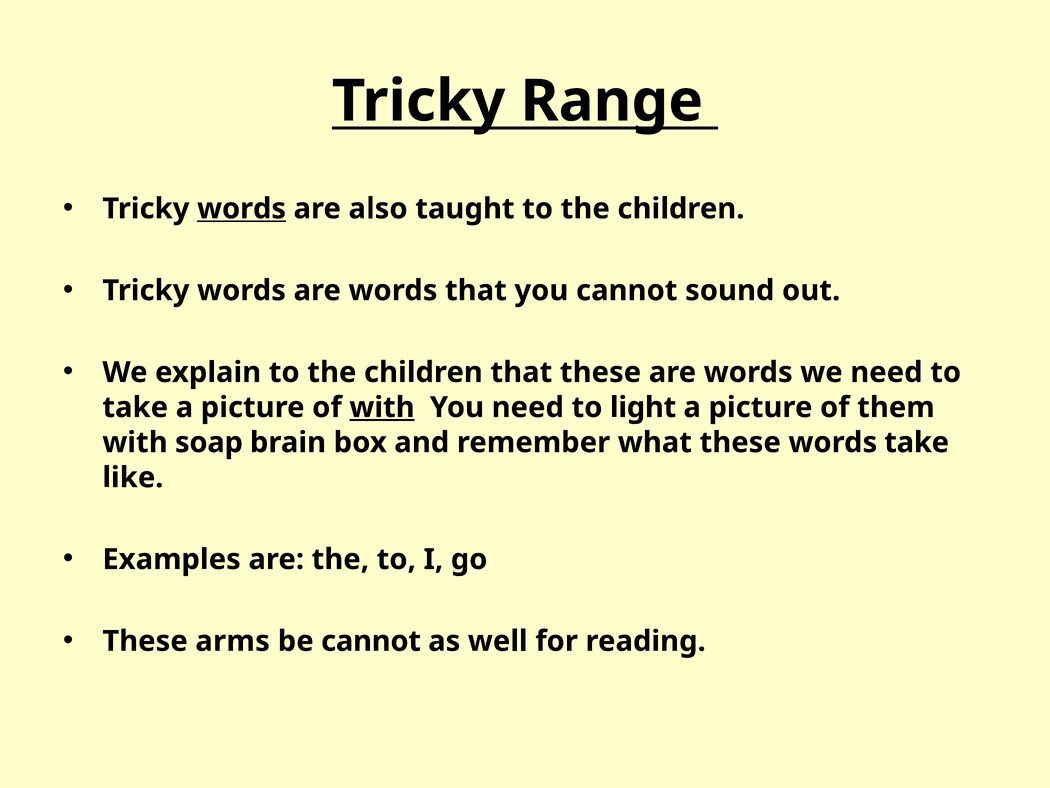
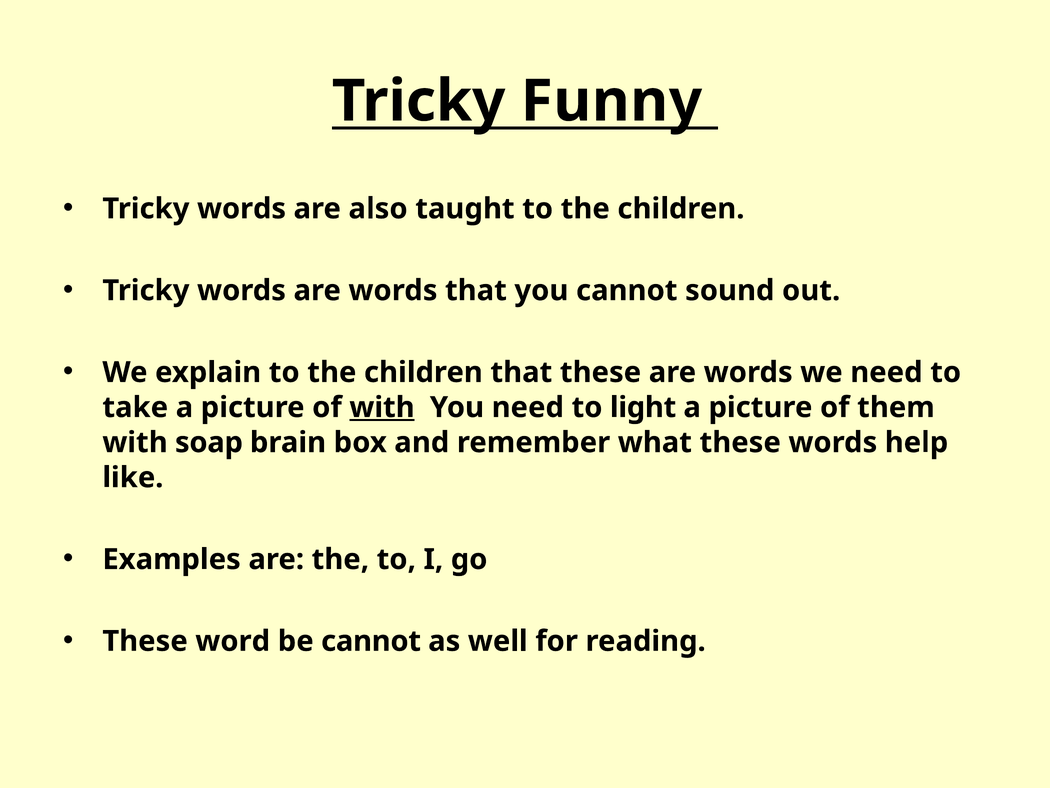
Range: Range -> Funny
words at (242, 209) underline: present -> none
words take: take -> help
arms: arms -> word
